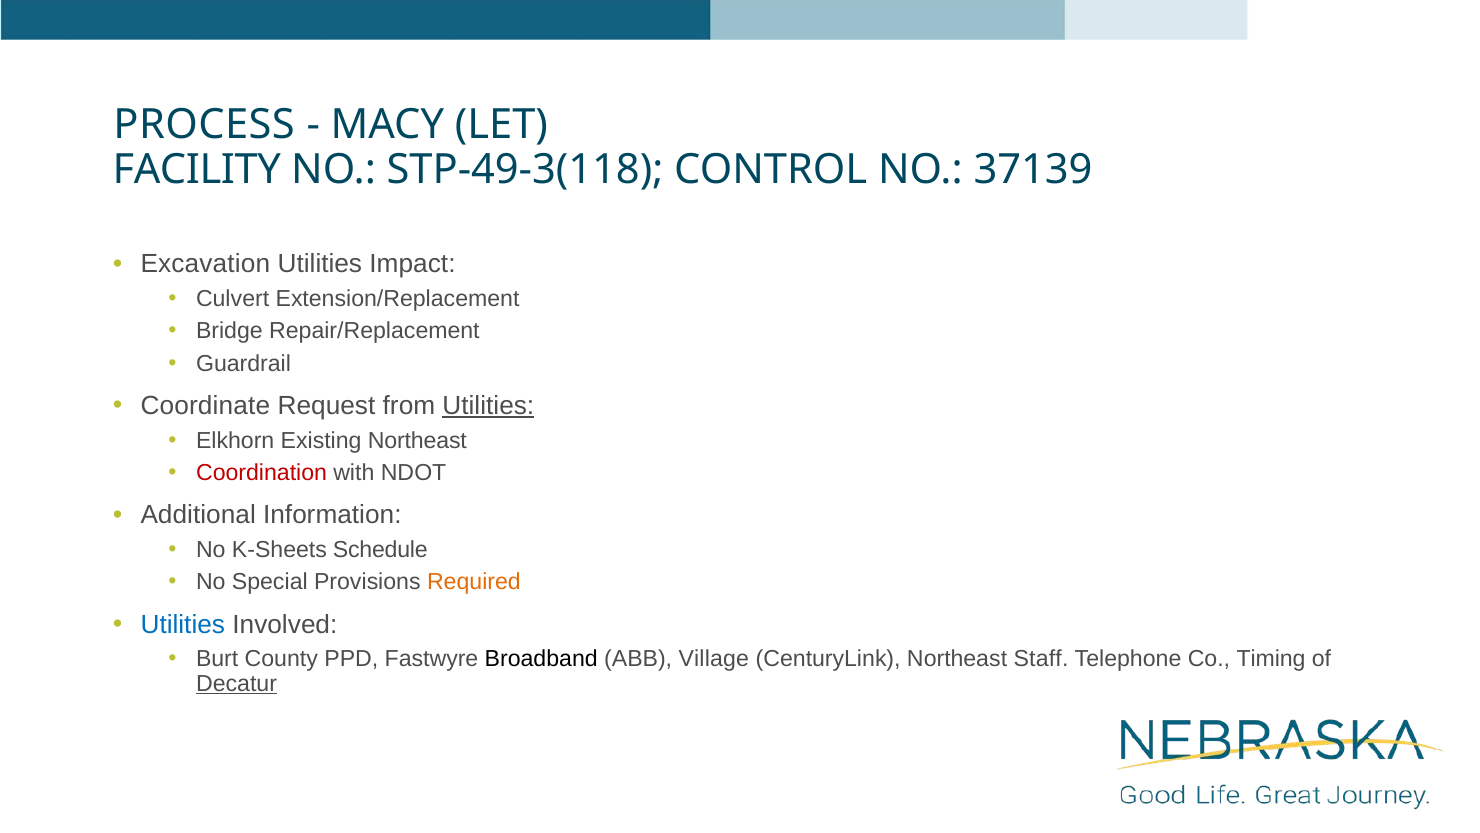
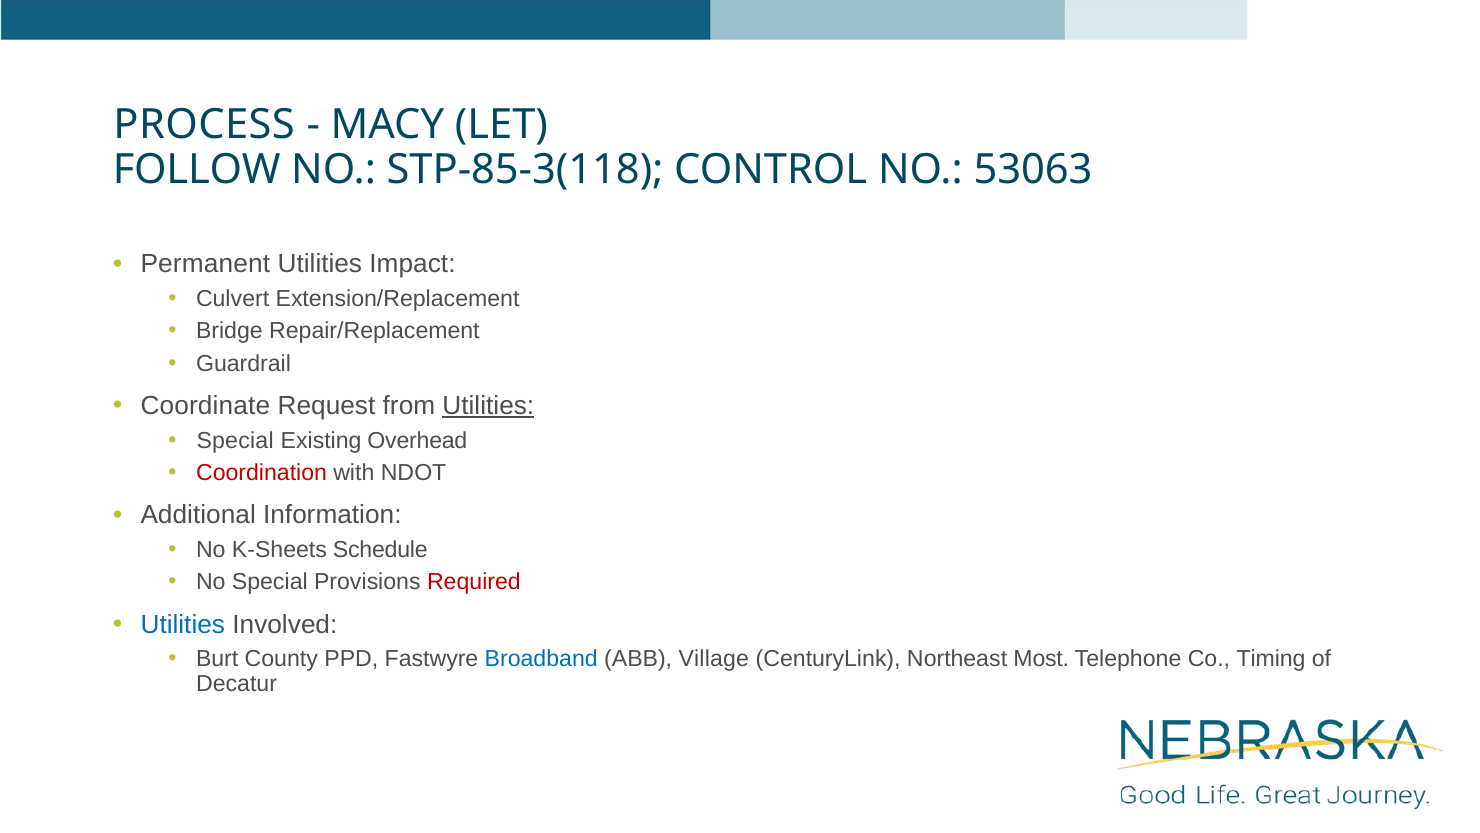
FACILITY: FACILITY -> FOLLOW
STP-49-3(118: STP-49-3(118 -> STP-85-3(118
37139: 37139 -> 53063
Excavation: Excavation -> Permanent
Elkhorn at (235, 440): Elkhorn -> Special
Existing Northeast: Northeast -> Overhead
Required colour: orange -> red
Broadband colour: black -> blue
Staff: Staff -> Most
Decatur underline: present -> none
